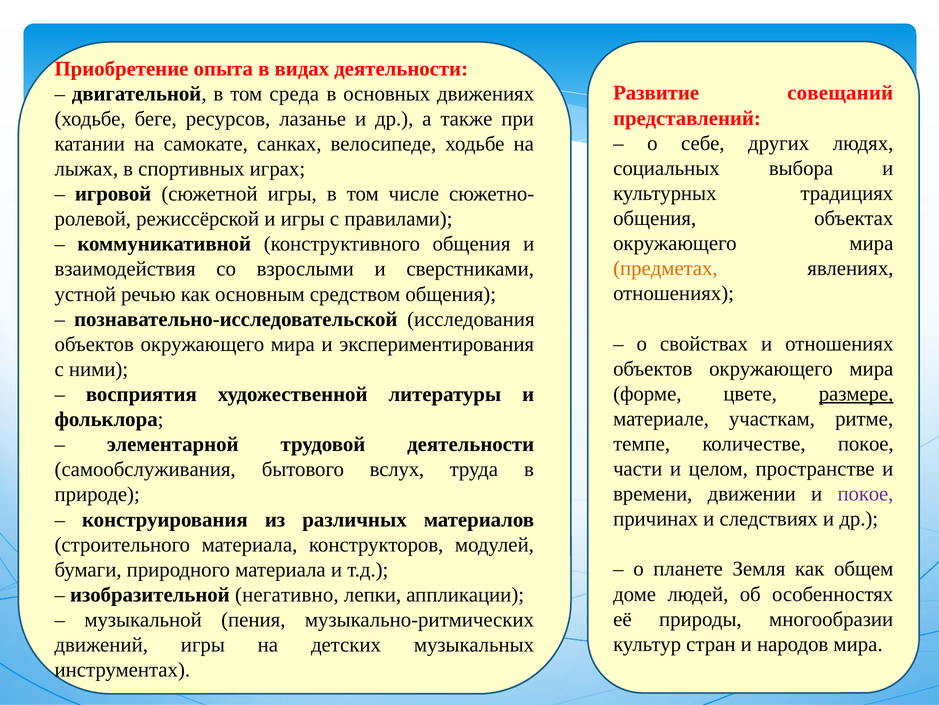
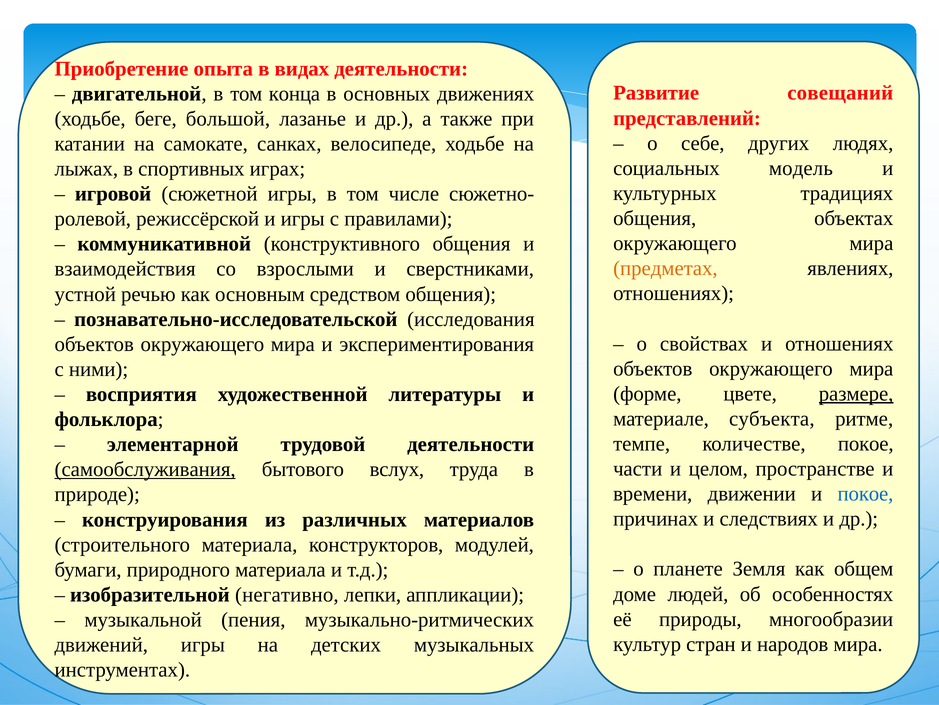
среда: среда -> конца
ресурсов: ресурсов -> большой
выбора: выбора -> модель
участкам: участкам -> субъекта
самообслуживания underline: none -> present
покое at (866, 493) colour: purple -> blue
